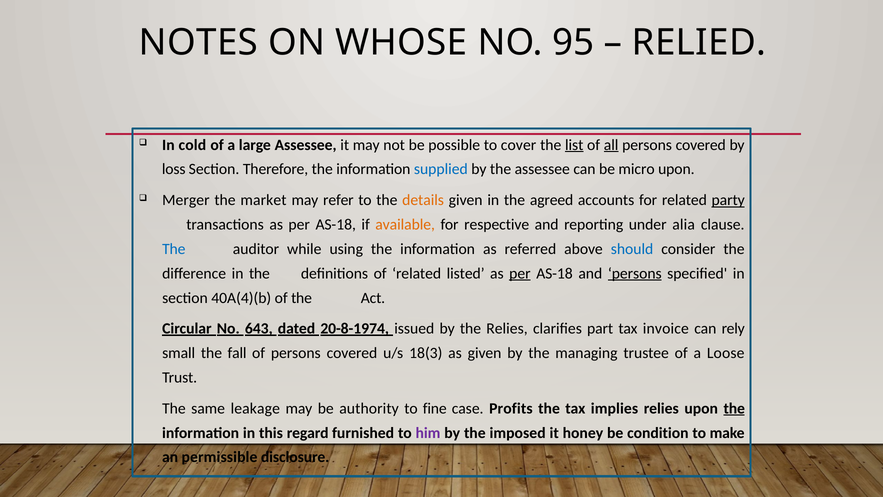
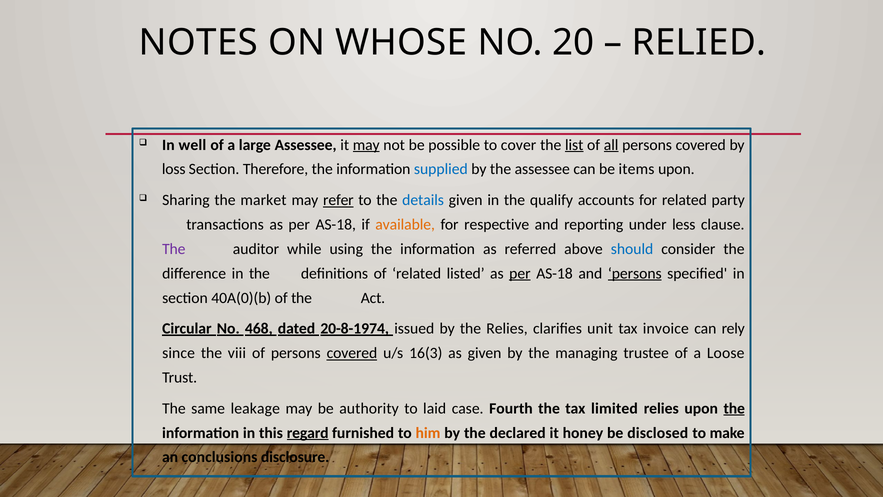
95: 95 -> 20
cold: cold -> well
may at (366, 145) underline: none -> present
micro: micro -> items
Merger: Merger -> Sharing
refer underline: none -> present
details colour: orange -> blue
agreed: agreed -> qualify
party underline: present -> none
alia: alia -> less
The at (174, 249) colour: blue -> purple
40A(4)(b: 40A(4)(b -> 40A(0)(b
643: 643 -> 468
part: part -> unit
small: small -> since
fall: fall -> viii
covered at (352, 353) underline: none -> present
18(3: 18(3 -> 16(3
fine: fine -> laid
Profits: Profits -> Fourth
implies: implies -> limited
regard underline: none -> present
him colour: purple -> orange
imposed: imposed -> declared
condition: condition -> disclosed
permissible: permissible -> conclusions
